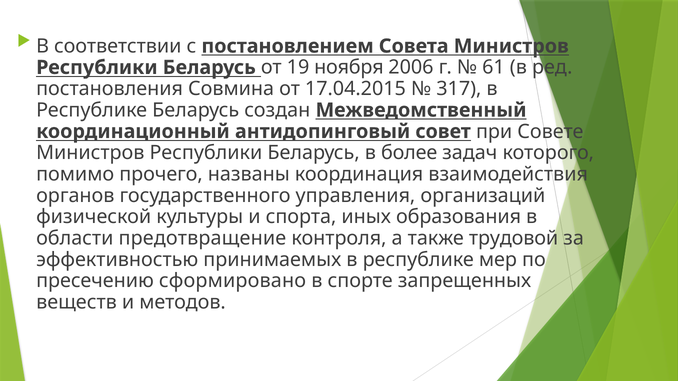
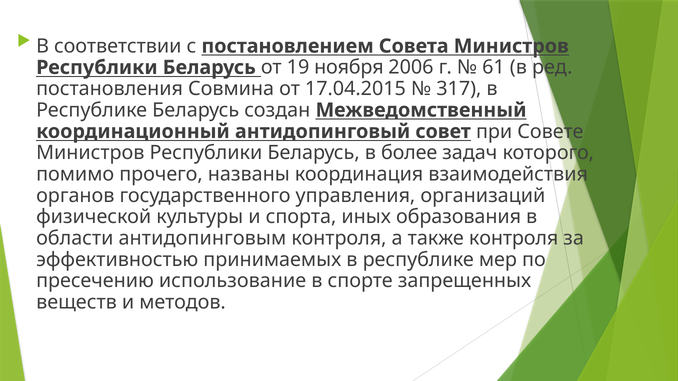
предотвращение: предотвращение -> антидопинговым
также трудовой: трудовой -> контроля
сформировано: сформировано -> использование
